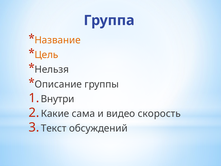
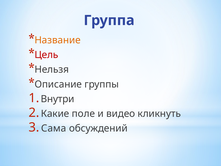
Цель colour: orange -> red
сама: сама -> поле
скорость: скорость -> кликнуть
Текст: Текст -> Сама
